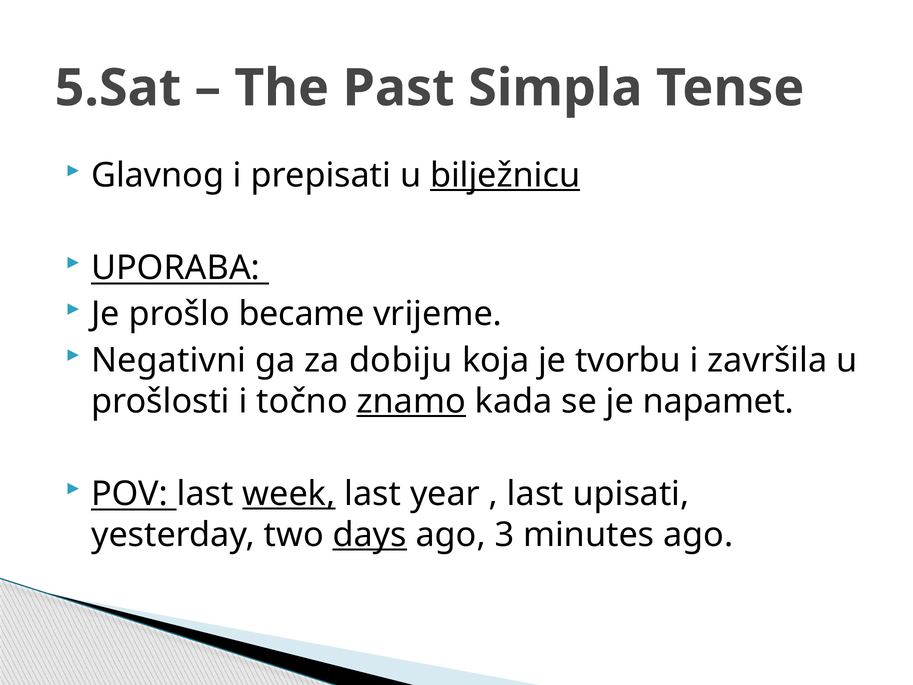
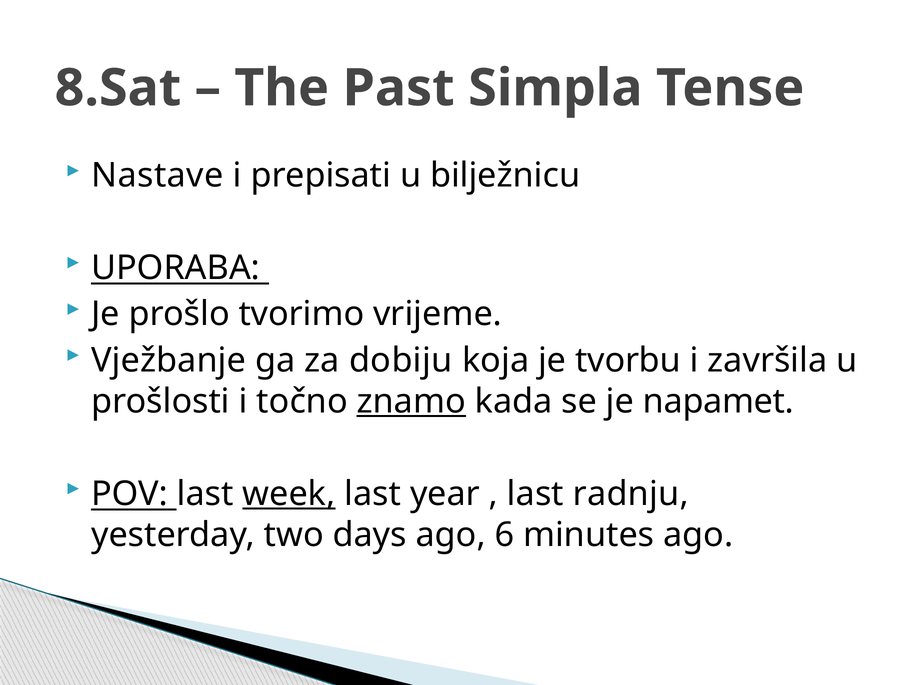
5.Sat: 5.Sat -> 8.Sat
Glavnog: Glavnog -> Nastave
bilježnicu underline: present -> none
became: became -> tvorimo
Negativni: Negativni -> Vježbanje
upisati: upisati -> radnju
days underline: present -> none
3: 3 -> 6
